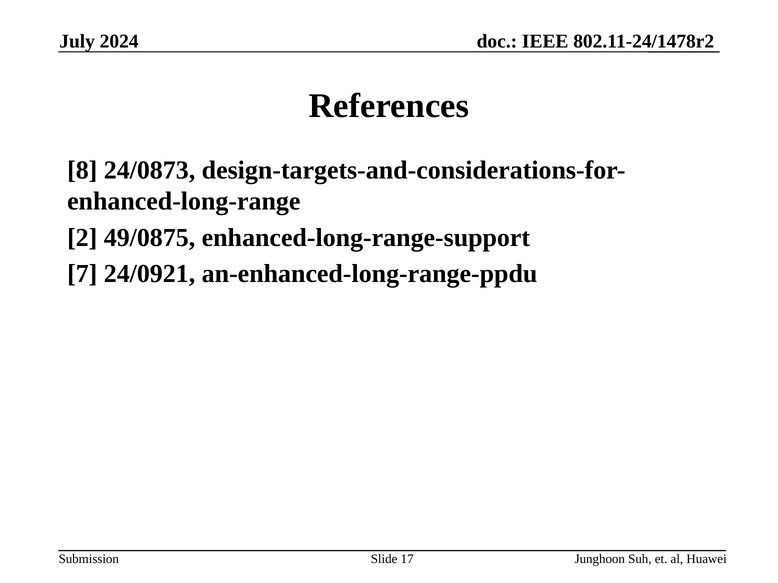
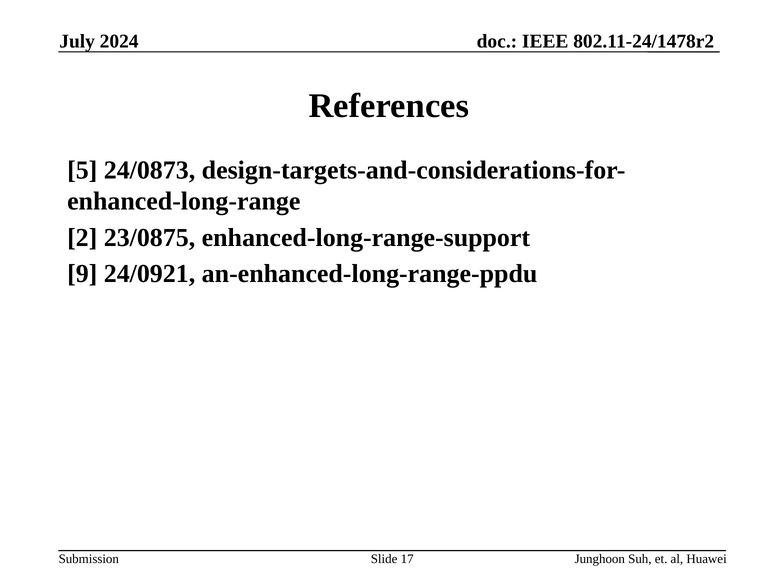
8: 8 -> 5
49/0875: 49/0875 -> 23/0875
7: 7 -> 9
